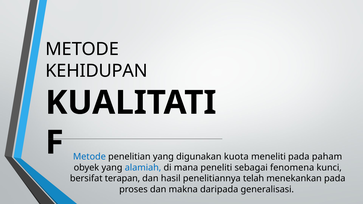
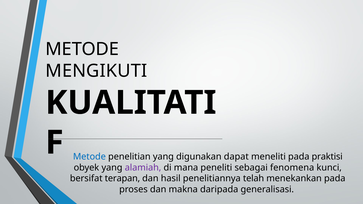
KEHIDUPAN: KEHIDUPAN -> MENGIKUTI
kuota: kuota -> dapat
paham: paham -> praktisi
alamiah colour: blue -> purple
